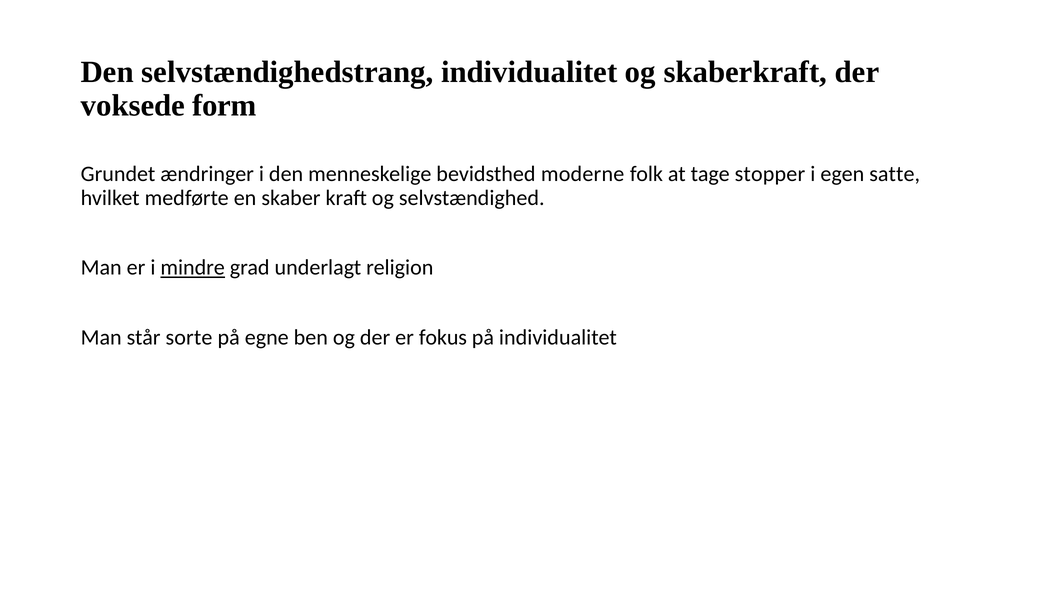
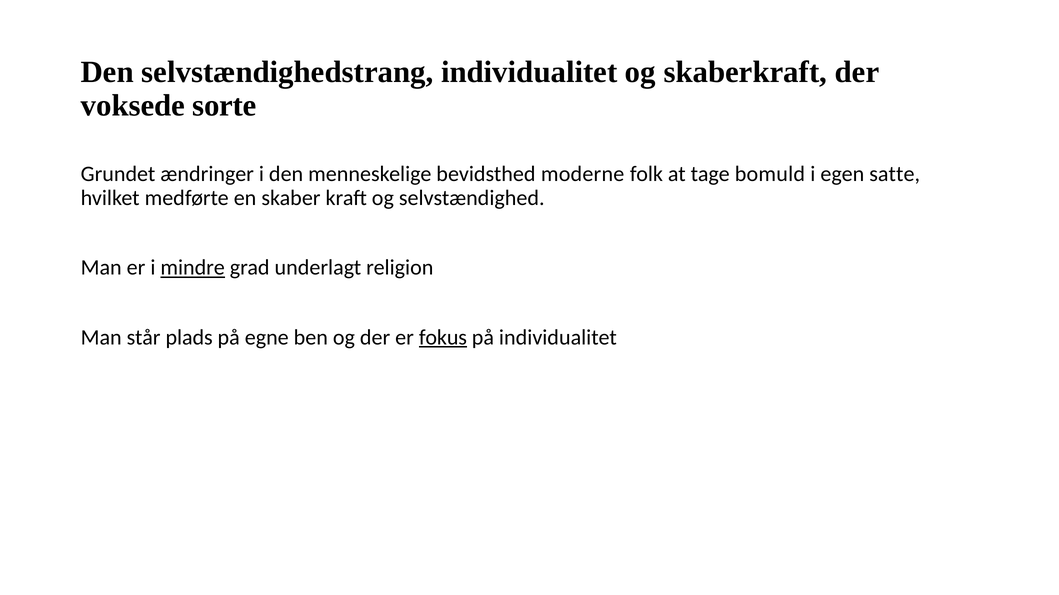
form: form -> sorte
stopper: stopper -> bomuld
sorte: sorte -> plads
fokus underline: none -> present
